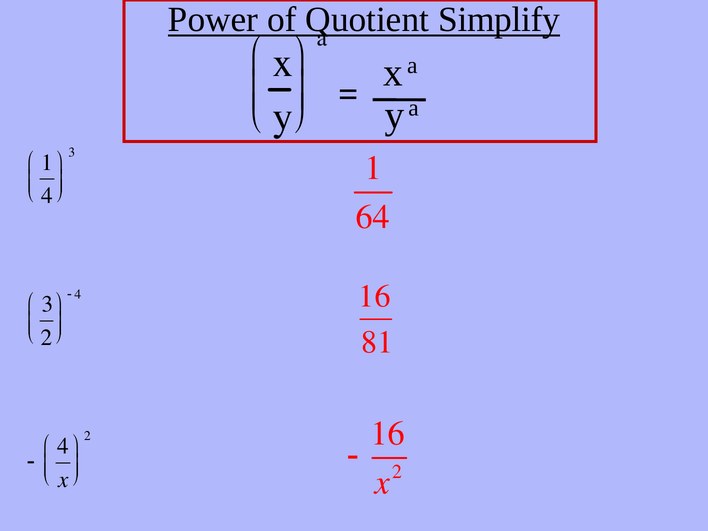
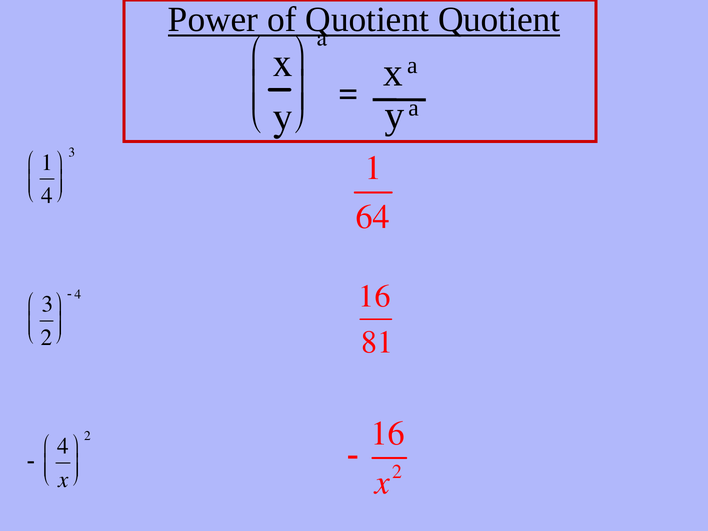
Simplify at (499, 20): Simplify -> Quotient
